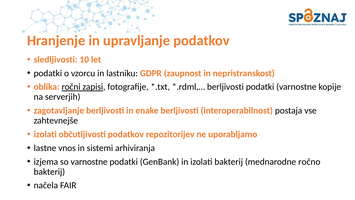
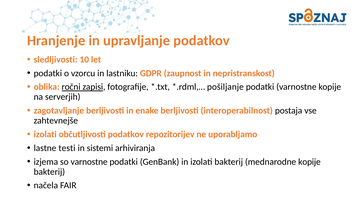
berljivosti at (225, 87): berljivosti -> pošiljanje
vnos: vnos -> testi
mednarodne ročno: ročno -> kopije
